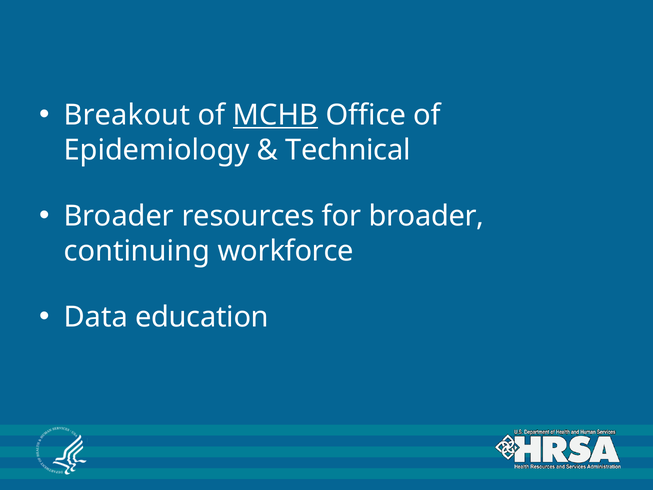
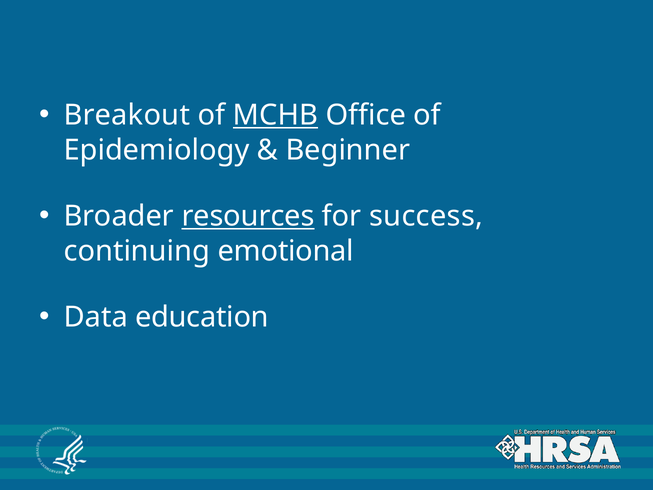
Technical: Technical -> Beginner
resources underline: none -> present
for broader: broader -> success
workforce: workforce -> emotional
